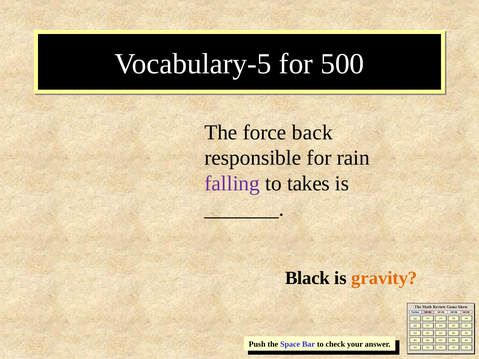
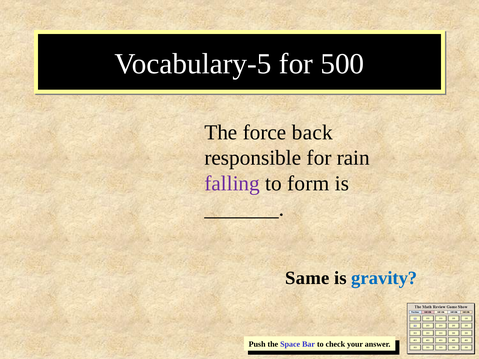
takes: takes -> form
Black: Black -> Same
gravity colour: orange -> blue
